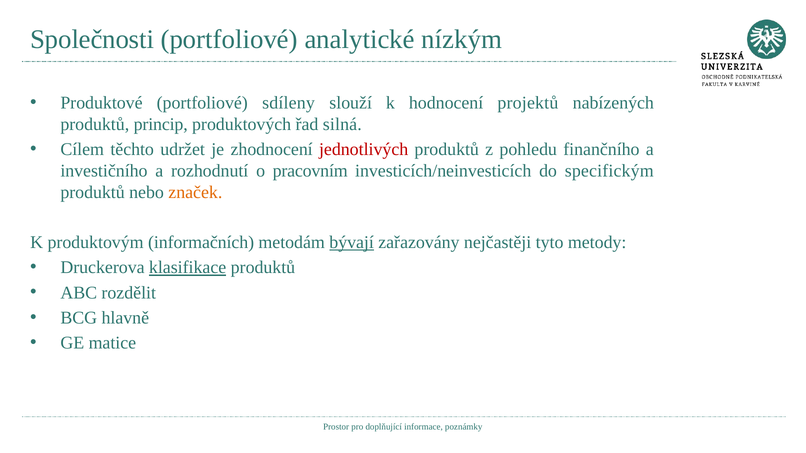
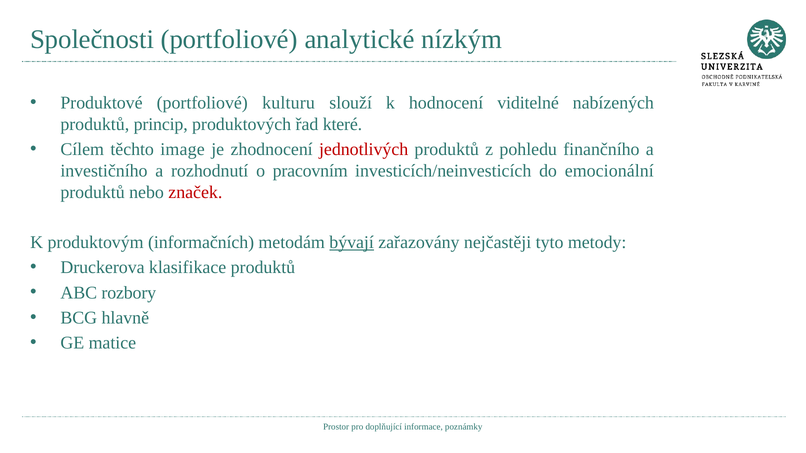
sdíleny: sdíleny -> kulturu
projektů: projektů -> viditelné
silná: silná -> které
udržet: udržet -> image
specifickým: specifickým -> emocionální
značek colour: orange -> red
klasifikace underline: present -> none
rozdělit: rozdělit -> rozbory
